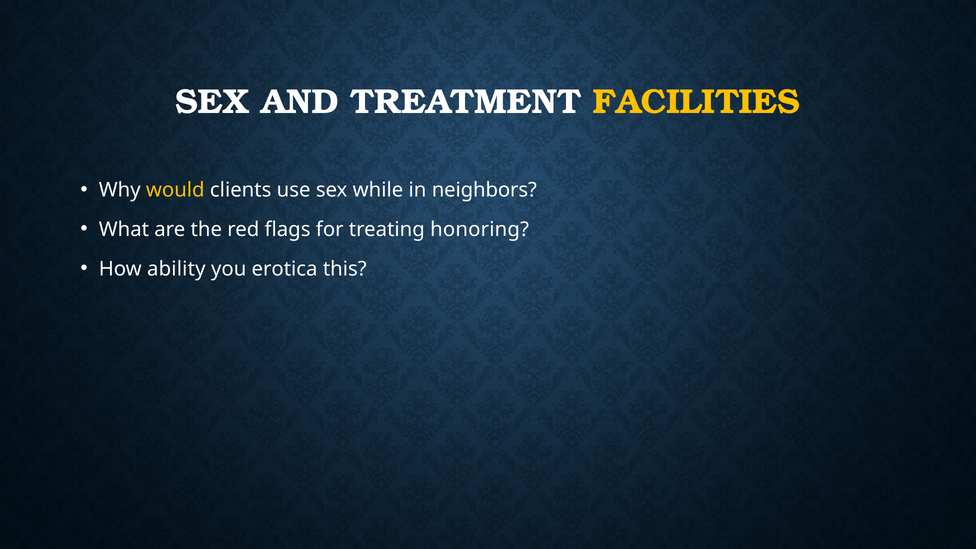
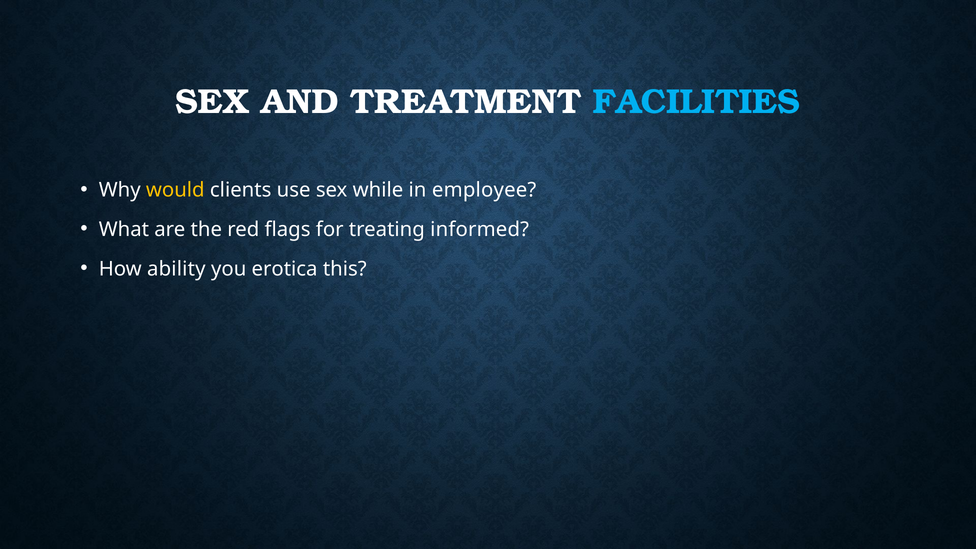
FACILITIES colour: yellow -> light blue
neighbors: neighbors -> employee
honoring: honoring -> informed
